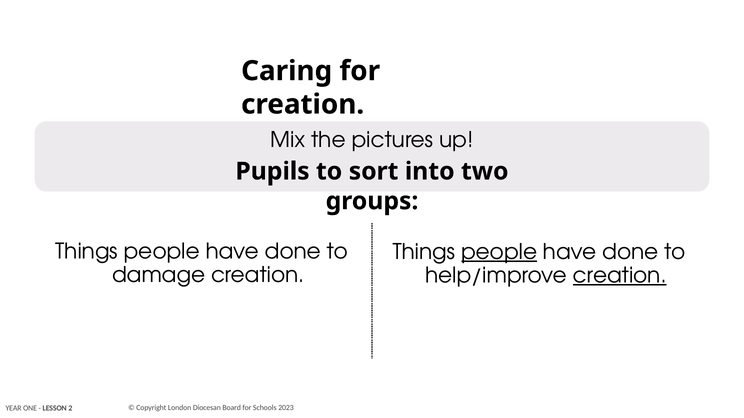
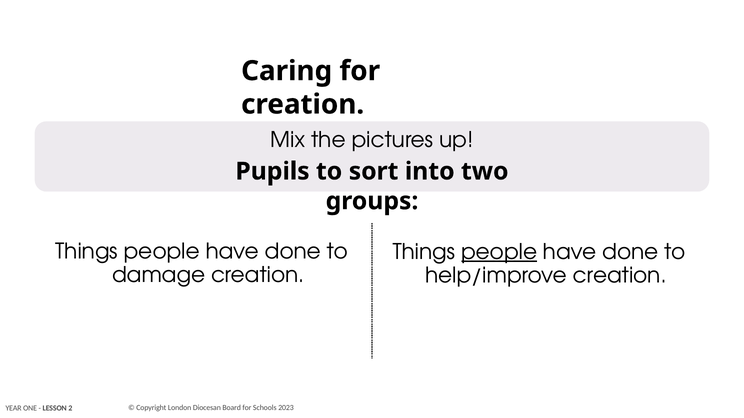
creation at (620, 276) underline: present -> none
